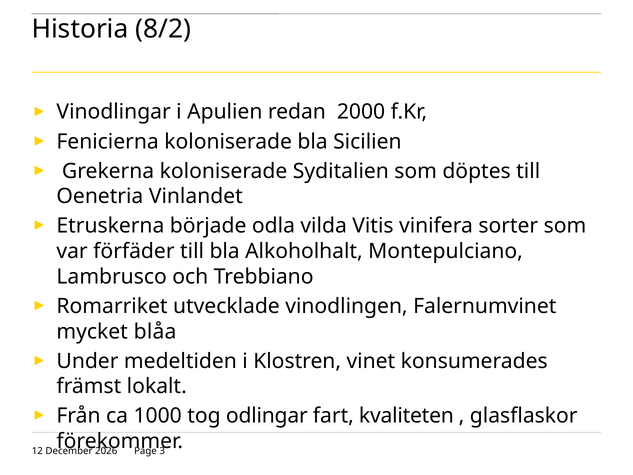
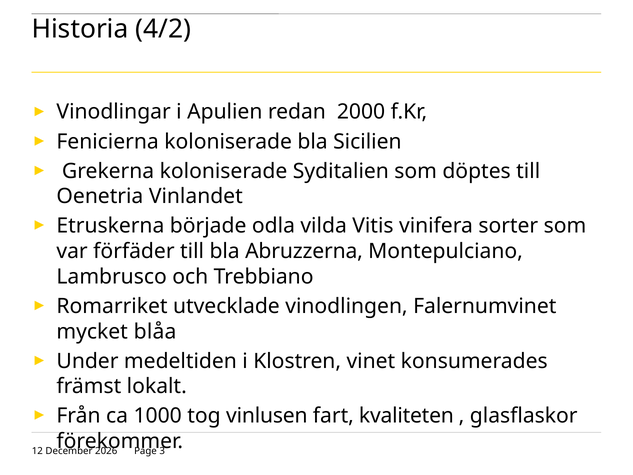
8/2: 8/2 -> 4/2
Alkoholhalt: Alkoholhalt -> Abruzzerna
odlingar: odlingar -> vinlusen
